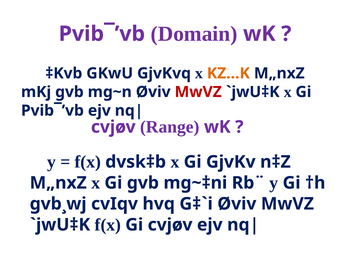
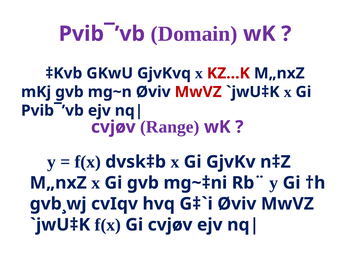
KZ…K colour: orange -> red
